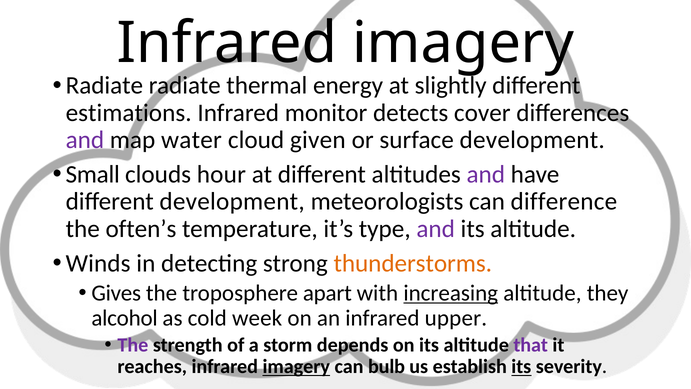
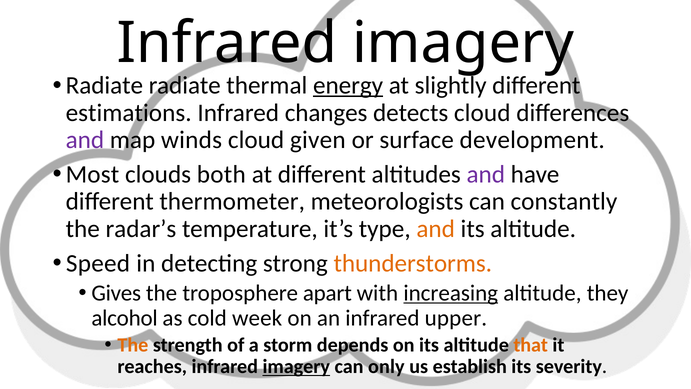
energy underline: none -> present
monitor: monitor -> changes
detects cover: cover -> cloud
water: water -> winds
Small: Small -> Most
hour: hour -> both
different development: development -> thermometer
difference: difference -> constantly
often’s: often’s -> radar’s
and at (436, 229) colour: purple -> orange
Winds: Winds -> Speed
The at (133, 345) colour: purple -> orange
that colour: purple -> orange
bulb: bulb -> only
its at (521, 366) underline: present -> none
